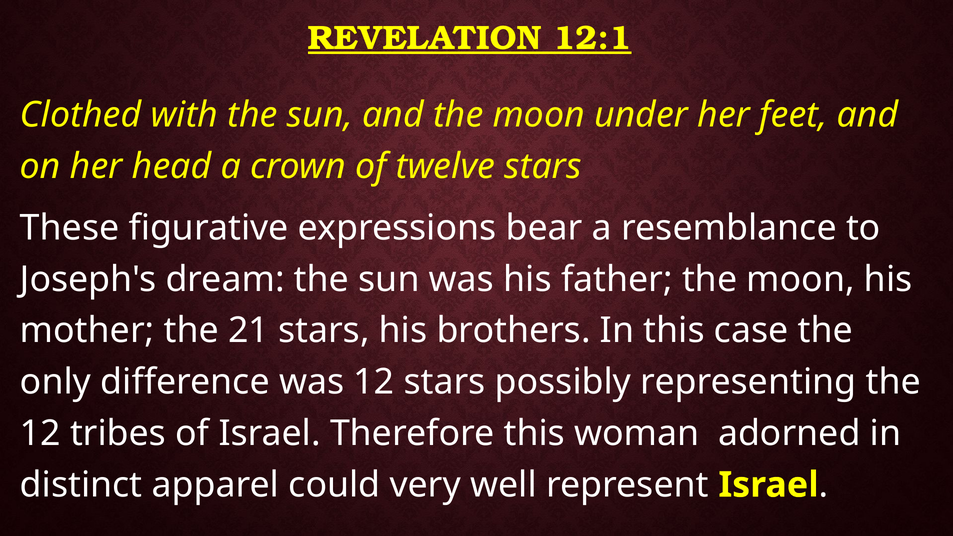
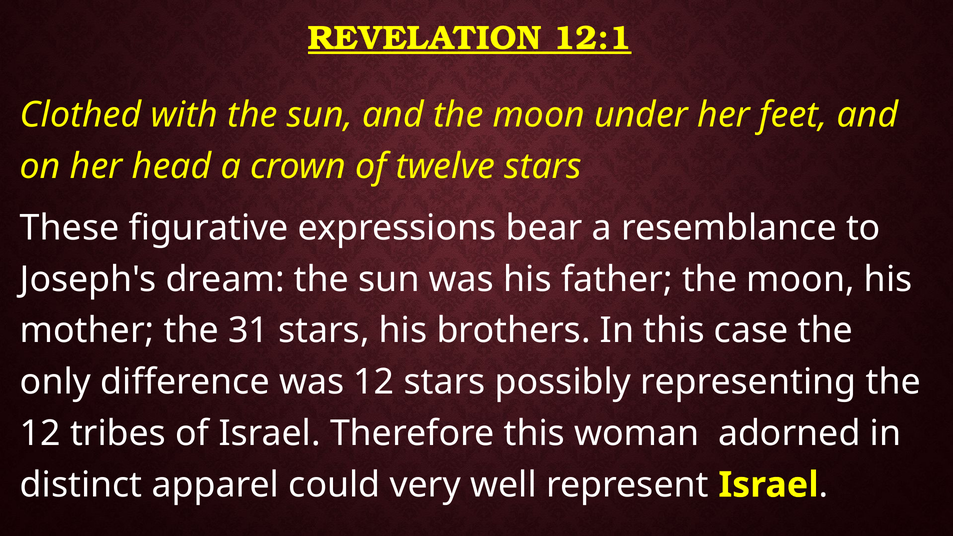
21: 21 -> 31
